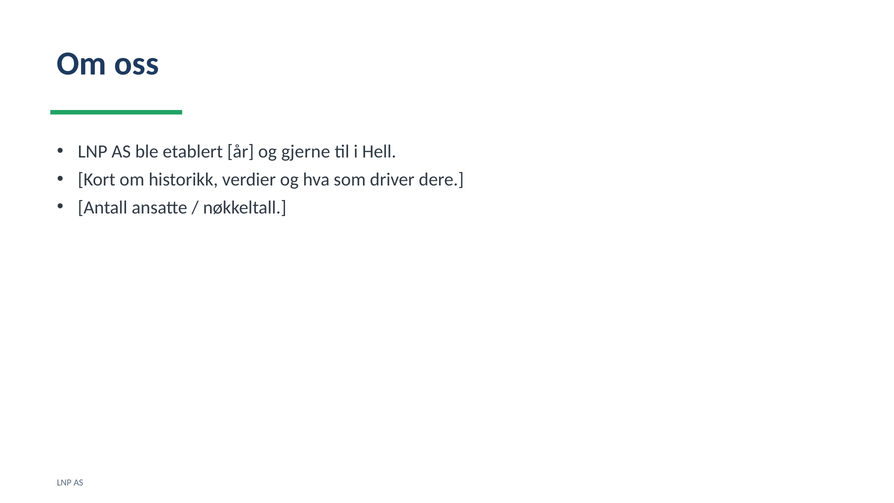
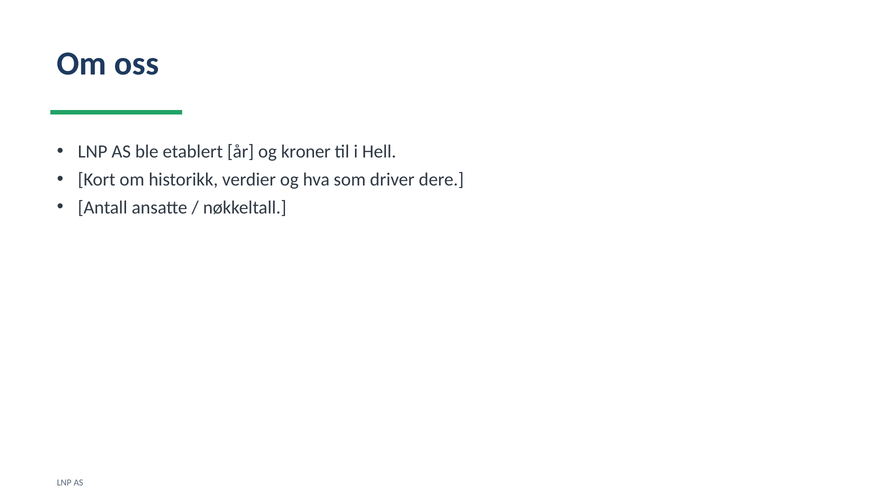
gjerne: gjerne -> kroner
